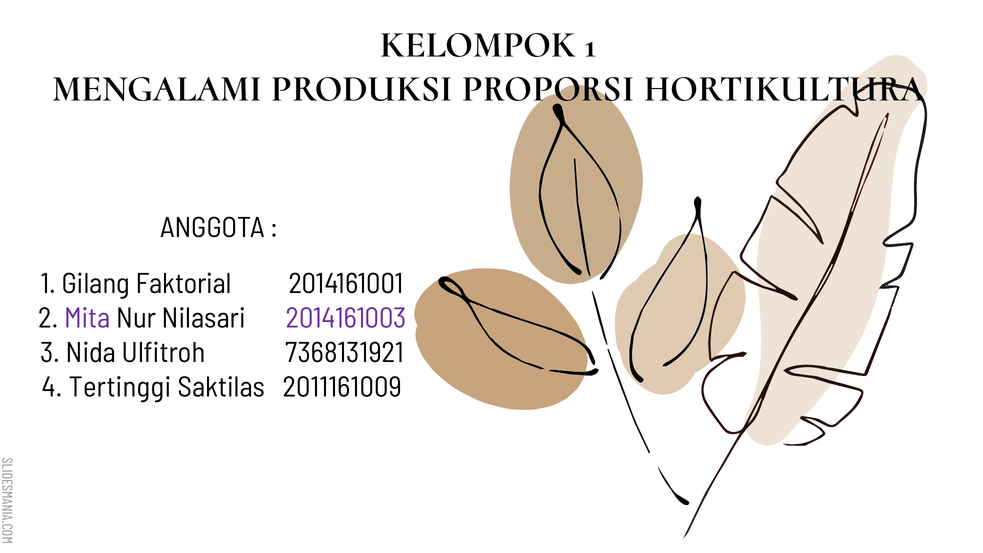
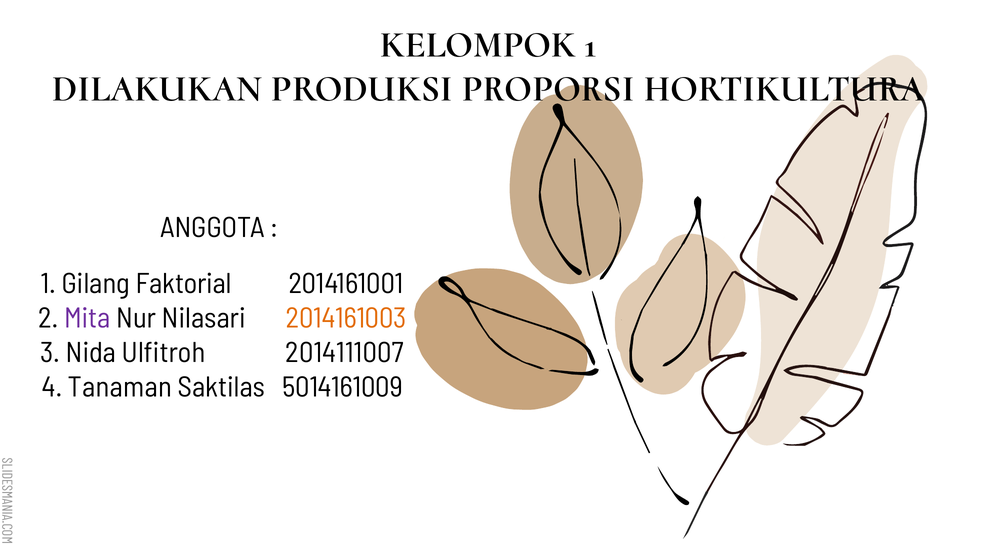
MENGALAMI: MENGALAMI -> DILAKUKAN
2014161003 colour: purple -> orange
7368131921: 7368131921 -> 2014111007
Tertinggi: Tertinggi -> Tanaman
2011161009: 2011161009 -> 5014161009
